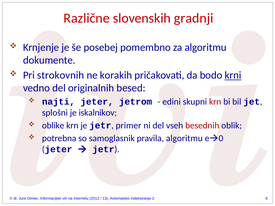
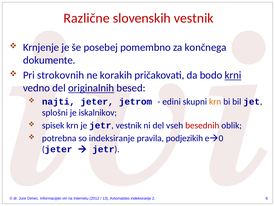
slovenskih gradnji: gradnji -> vestnik
za algoritmu: algoritmu -> končnega
originalnih underline: none -> present
krn at (215, 102) colour: red -> orange
oblike: oblike -> spisek
jetr primer: primer -> vestnik
so samoglasnik: samoglasnik -> indeksiranje
pravila algoritmu: algoritmu -> podjezikih
